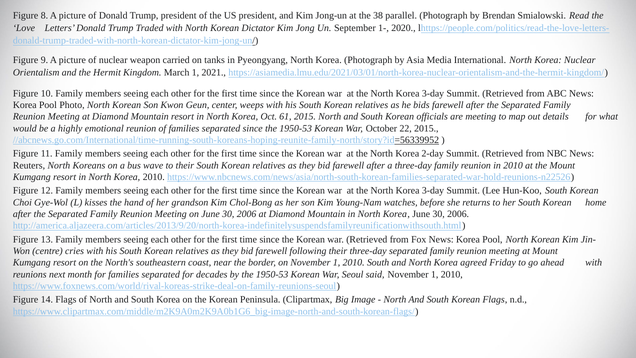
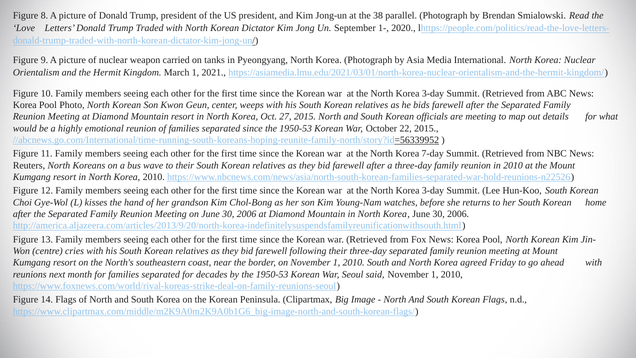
61: 61 -> 27
2-day: 2-day -> 7-day
